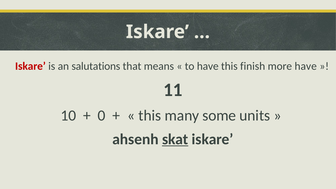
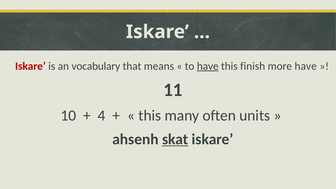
salutations: salutations -> vocabulary
have at (208, 66) underline: none -> present
0: 0 -> 4
some: some -> often
